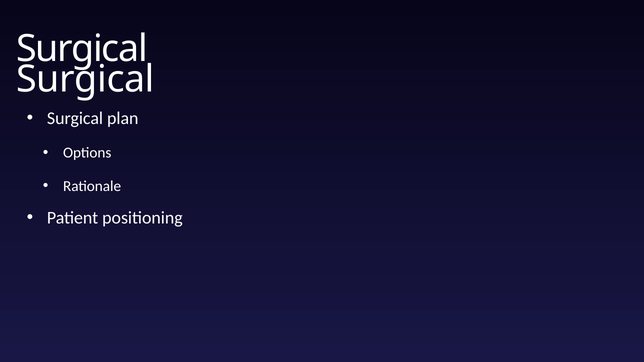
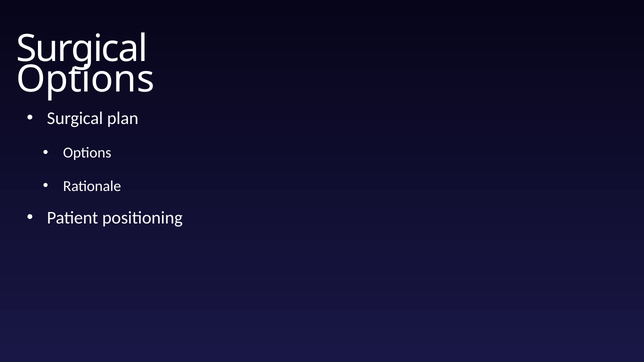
Surgical at (85, 79): Surgical -> Options
